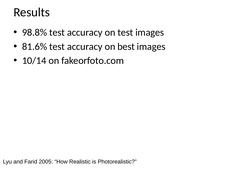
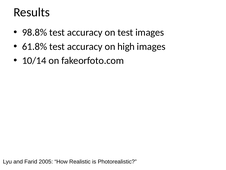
81.6%: 81.6% -> 61.8%
best: best -> high
